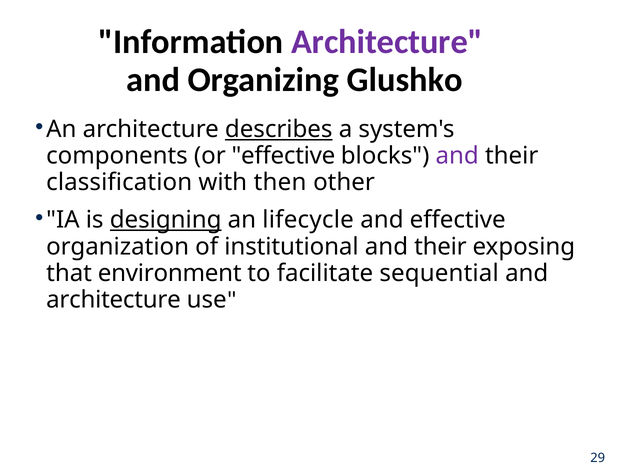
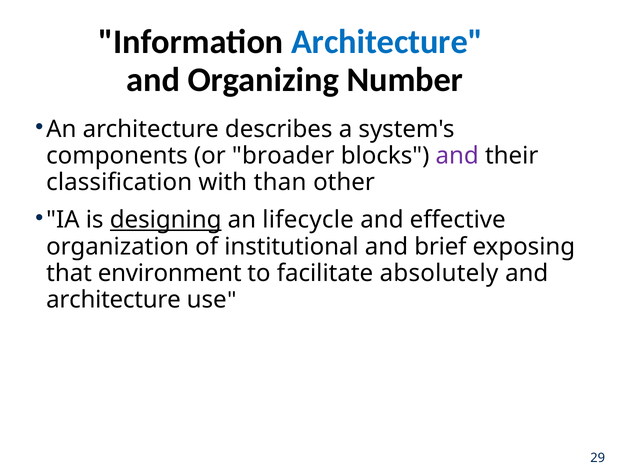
Architecture at (387, 42) colour: purple -> blue
Glushko: Glushko -> Number
describes underline: present -> none
or effective: effective -> broader
then: then -> than
their at (440, 247): their -> brief
sequential: sequential -> absolutely
